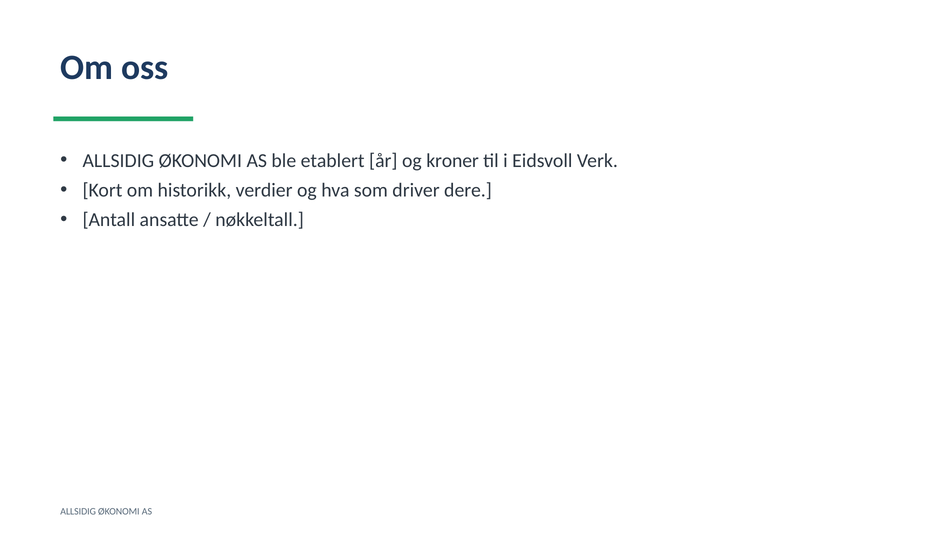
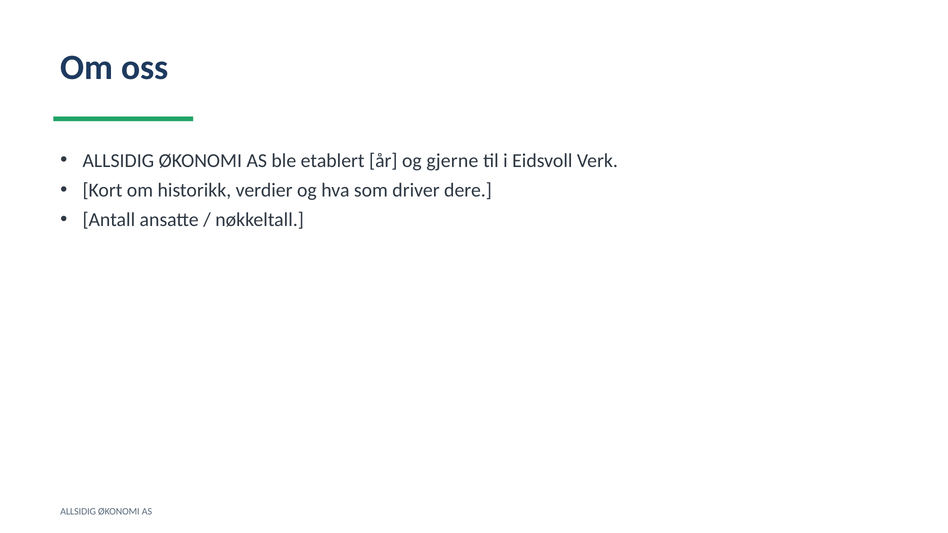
kroner: kroner -> gjerne
